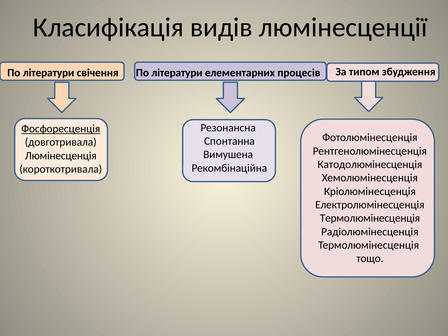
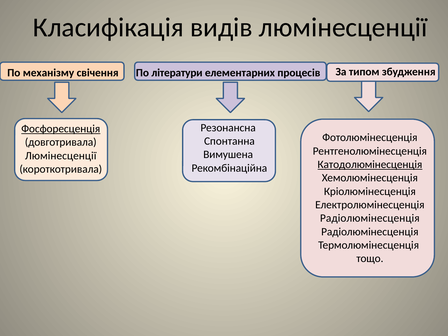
літератури at (49, 73): літератури -> механізму
Люмінесценція at (61, 156): Люмінесценція -> Люмінесценції
Катодолюмінесценція underline: none -> present
Термолюмінесценція at (370, 218): Термолюмінесценція -> Радіолюмінесценція
